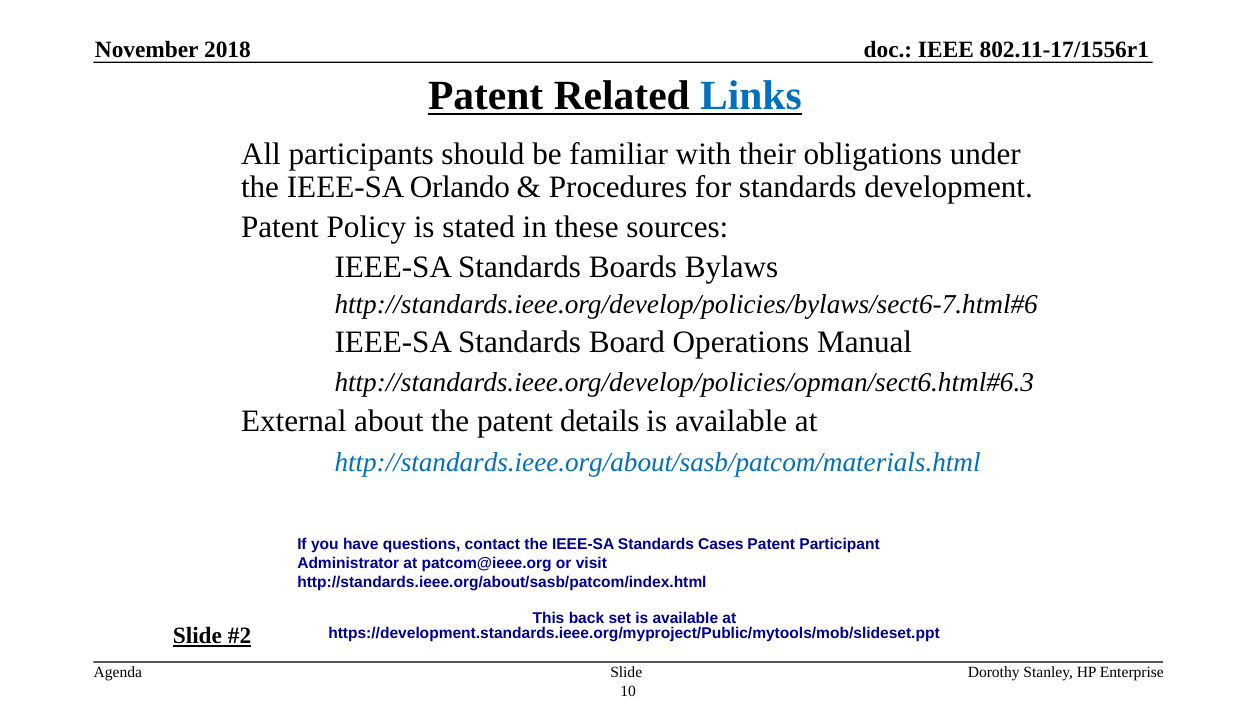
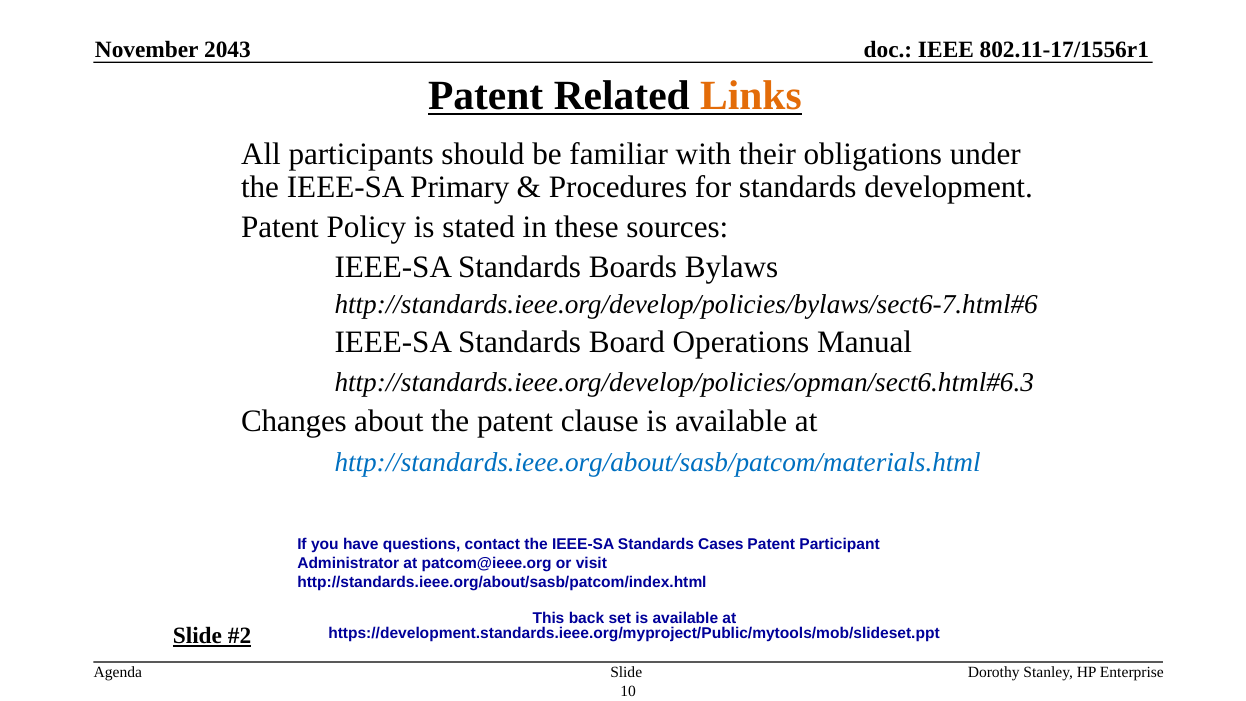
2018: 2018 -> 2043
Links colour: blue -> orange
Orlando: Orlando -> Primary
External: External -> Changes
details: details -> clause
